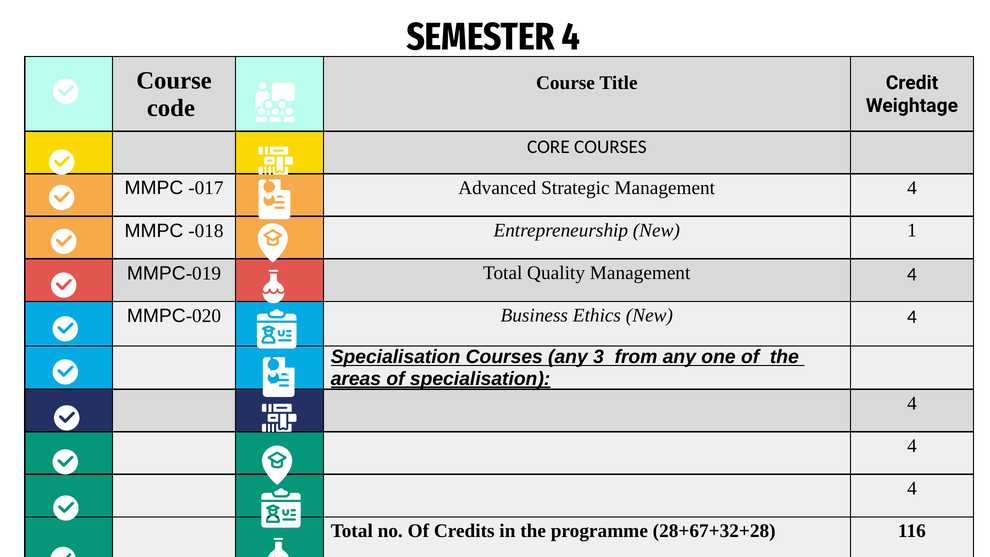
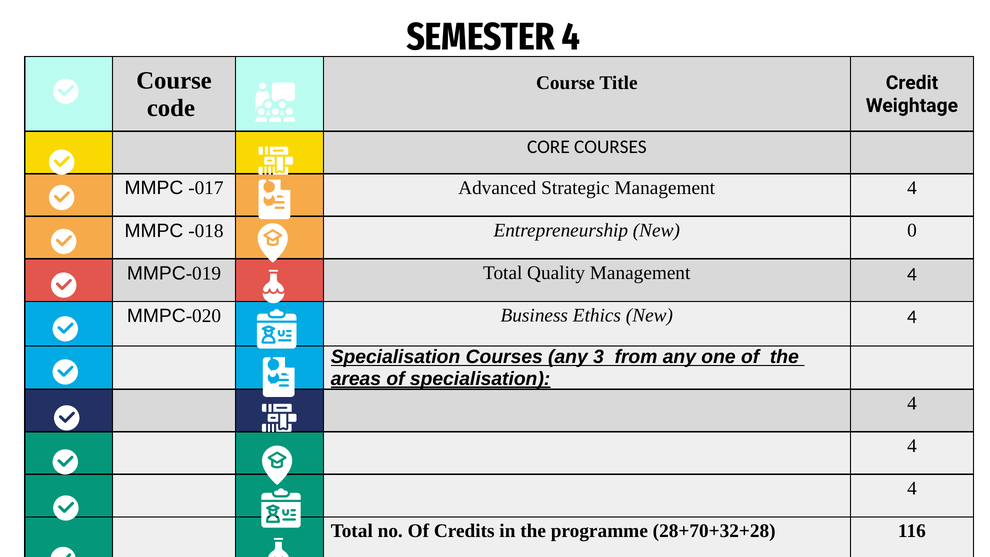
1: 1 -> 0
28+67+32+28: 28+67+32+28 -> 28+70+32+28
